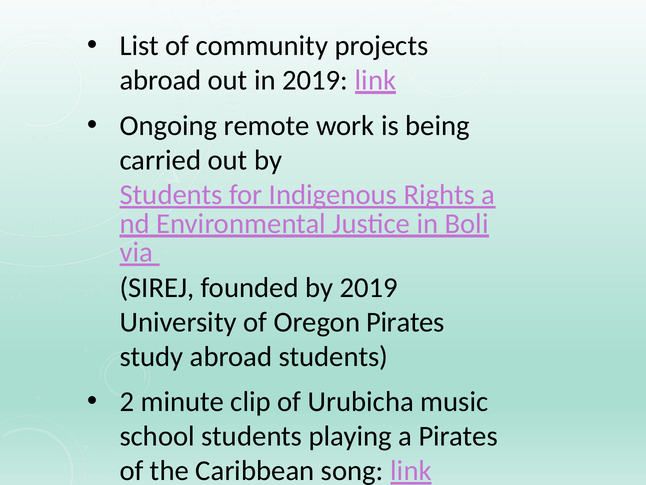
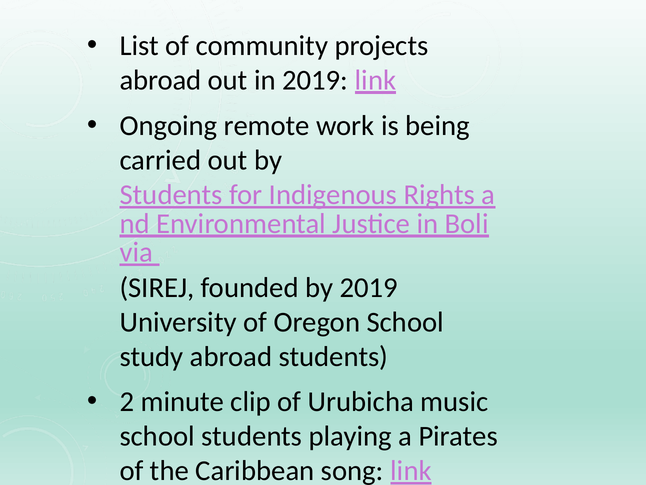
Oregon Pirates: Pirates -> School
